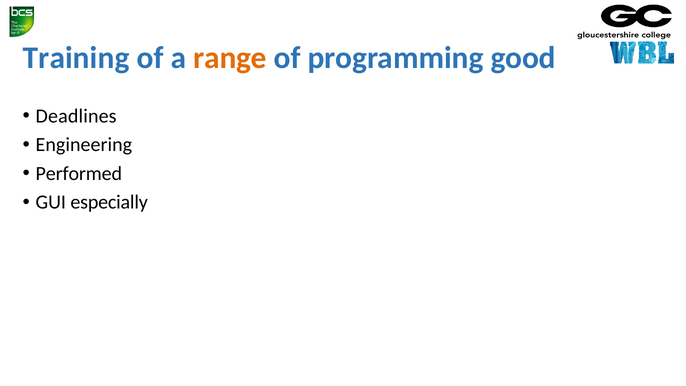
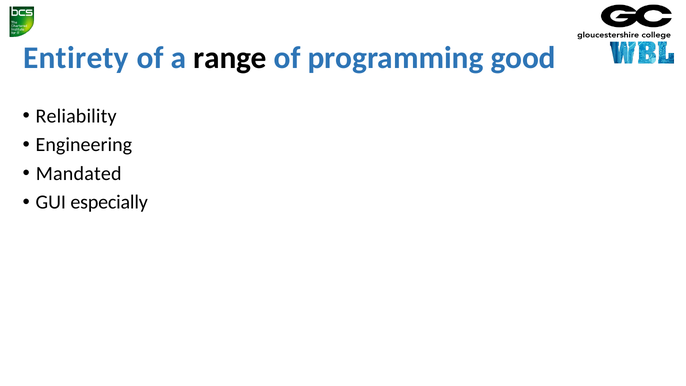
Training: Training -> Entirety
range colour: orange -> black
Deadlines: Deadlines -> Reliability
Performed: Performed -> Mandated
